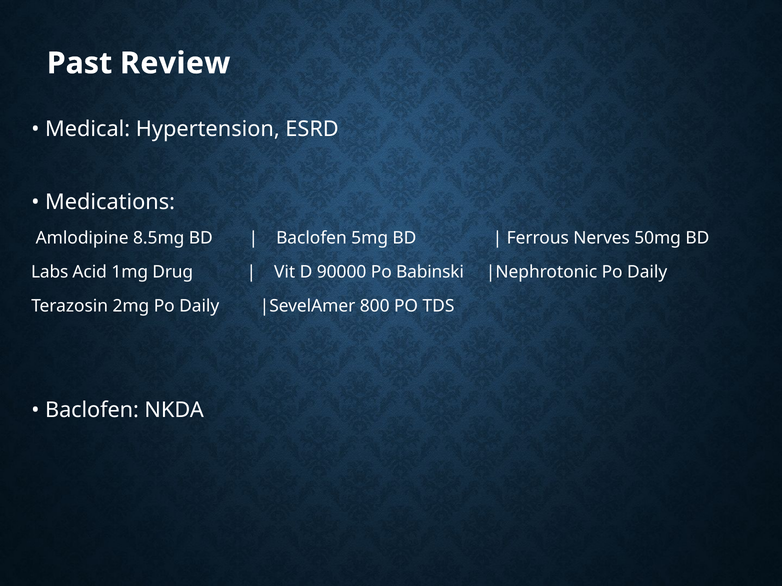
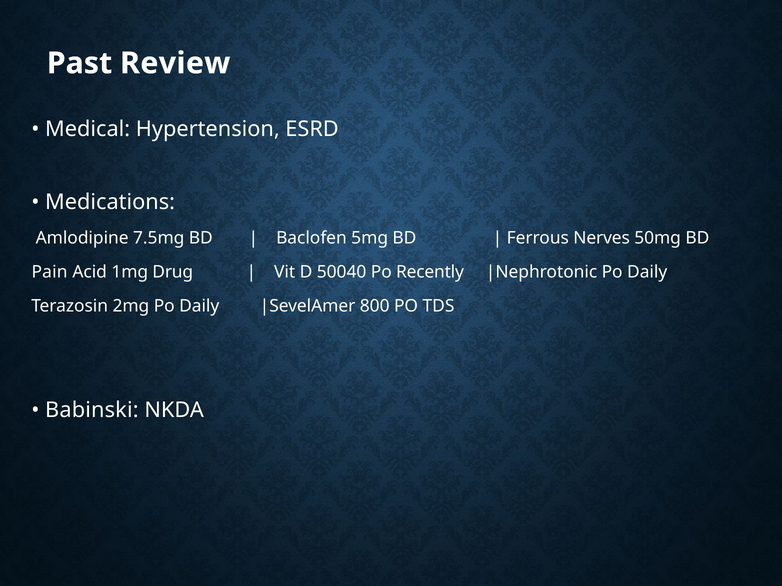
8.5mg: 8.5mg -> 7.5mg
Labs: Labs -> Pain
90000: 90000 -> 50040
Babinski: Babinski -> Recently
Baclofen at (92, 411): Baclofen -> Babinski
